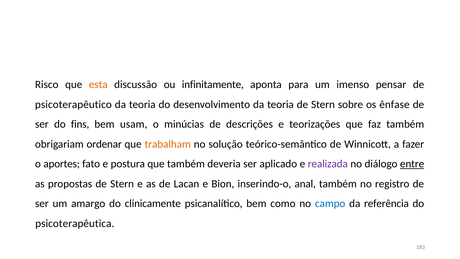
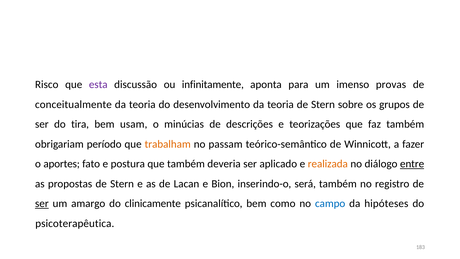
esta colour: orange -> purple
pensar: pensar -> provas
psicoterapêutico: psicoterapêutico -> conceitualmente
ênfase: ênfase -> grupos
fins: fins -> tira
ordenar: ordenar -> período
solução: solução -> passam
realizada colour: purple -> orange
anal: anal -> será
ser at (42, 203) underline: none -> present
referência: referência -> hipóteses
